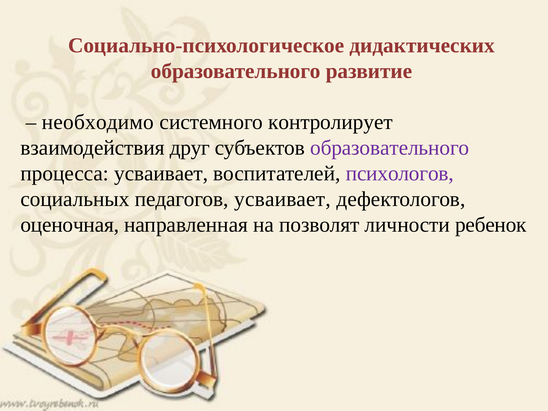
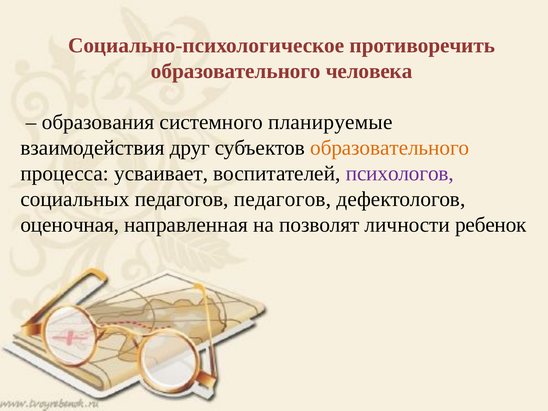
дидактических: дидактических -> противоречить
развитие: развитие -> человека
необходимо: необходимо -> образования
контролирует: контролирует -> планируемые
образовательного at (390, 148) colour: purple -> orange
педагогов усваивает: усваивает -> педагогов
